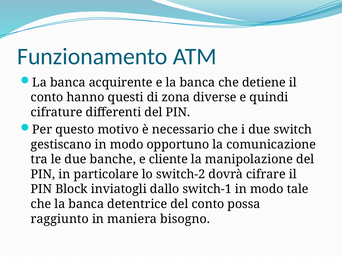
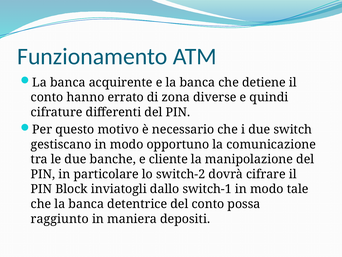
questi: questi -> errato
bisogno: bisogno -> depositi
